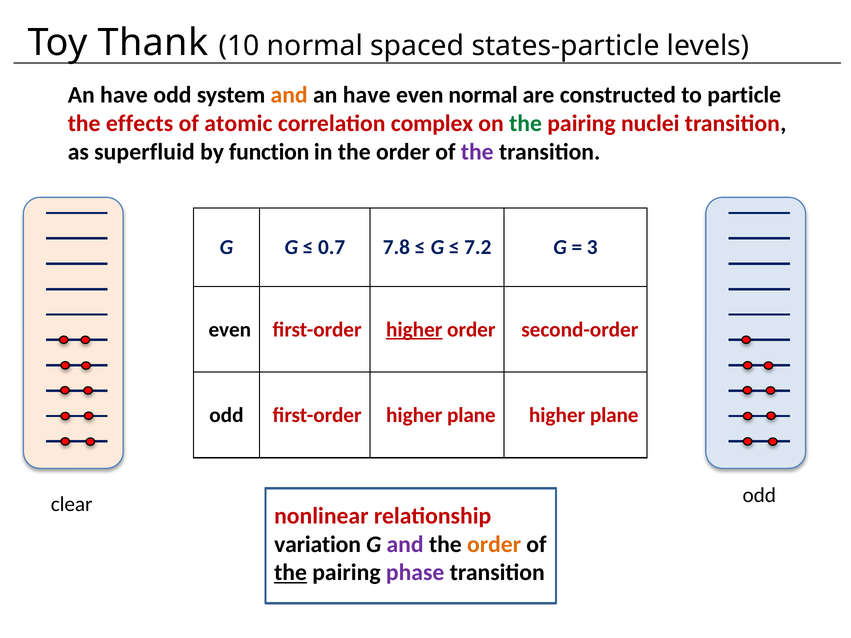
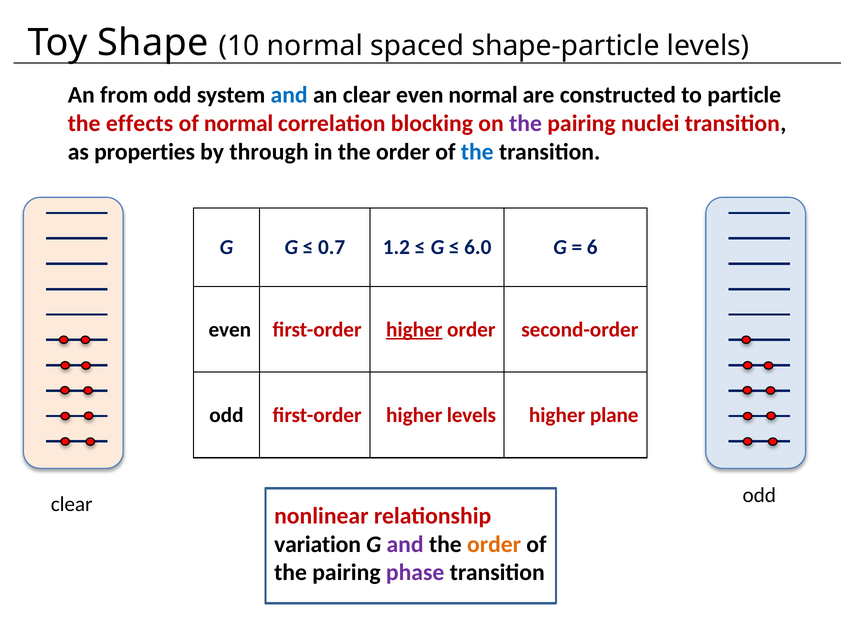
Thank: Thank -> Shape
states-particle: states-particle -> shape-particle
have at (124, 95): have -> from
and at (289, 95) colour: orange -> blue
have at (367, 95): have -> clear
of atomic: atomic -> normal
complex: complex -> blocking
the at (526, 124) colour: green -> purple
superfluid: superfluid -> properties
function: function -> through
the at (477, 152) colour: purple -> blue
7.8: 7.8 -> 1.2
7.2: 7.2 -> 6.0
3: 3 -> 6
first-order higher plane: plane -> levels
the at (291, 573) underline: present -> none
